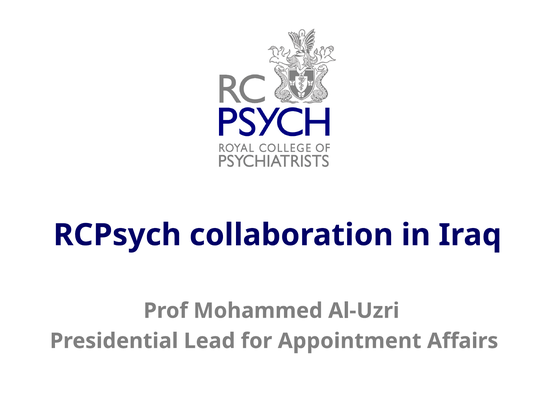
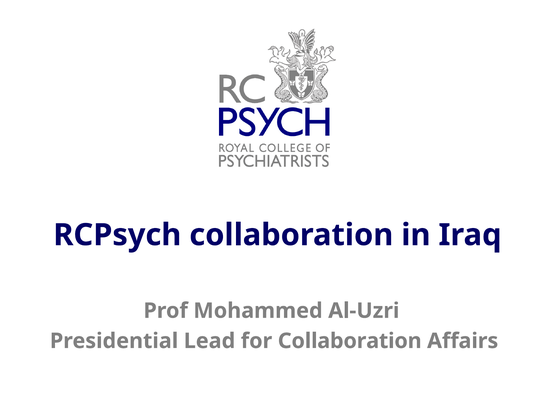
for Appointment: Appointment -> Collaboration
